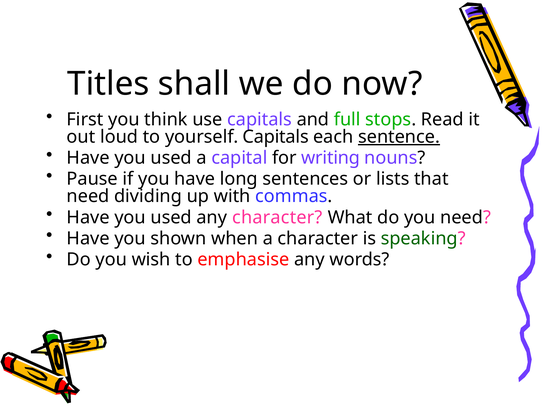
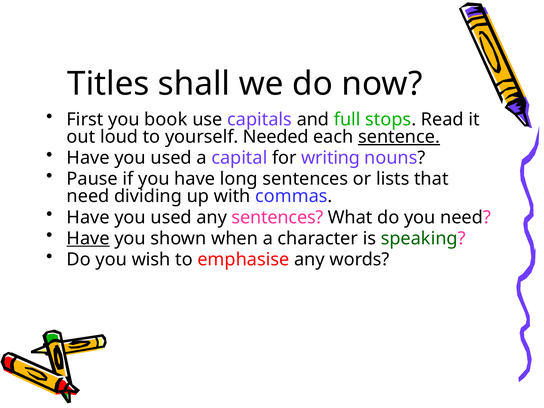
think: think -> book
yourself Capitals: Capitals -> Needed
any character: character -> sentences
Have at (88, 238) underline: none -> present
